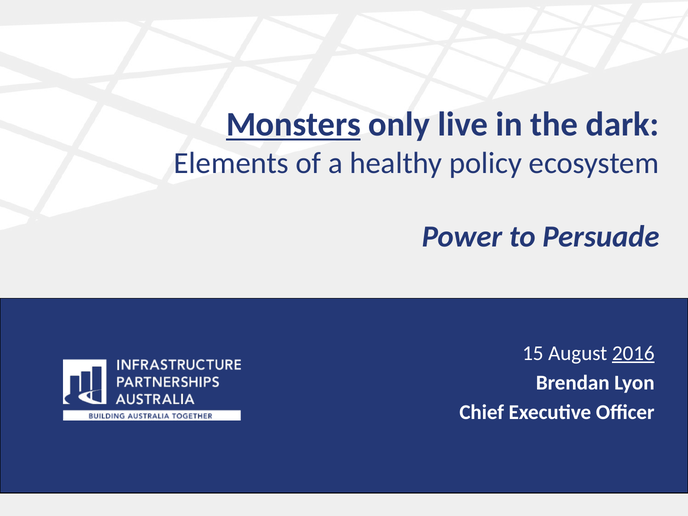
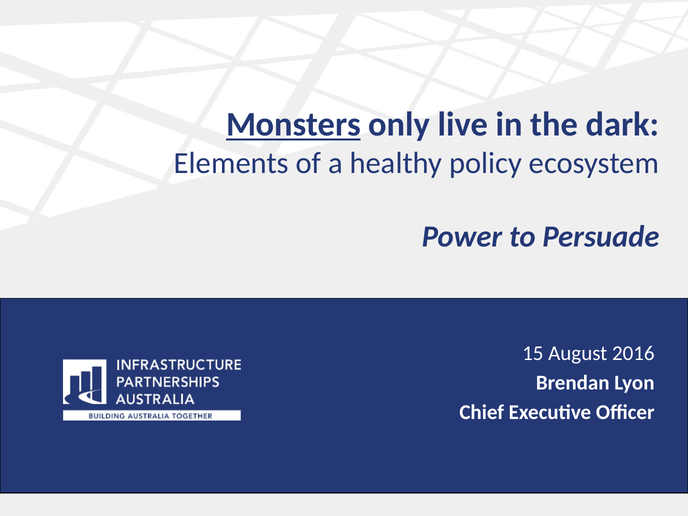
2016 underline: present -> none
